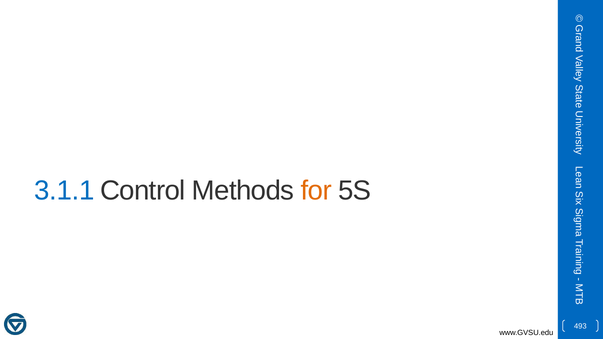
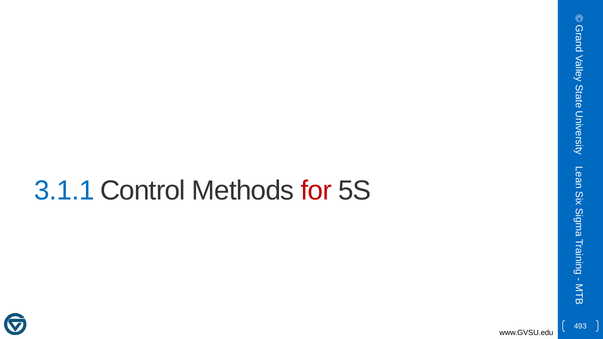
for colour: orange -> red
